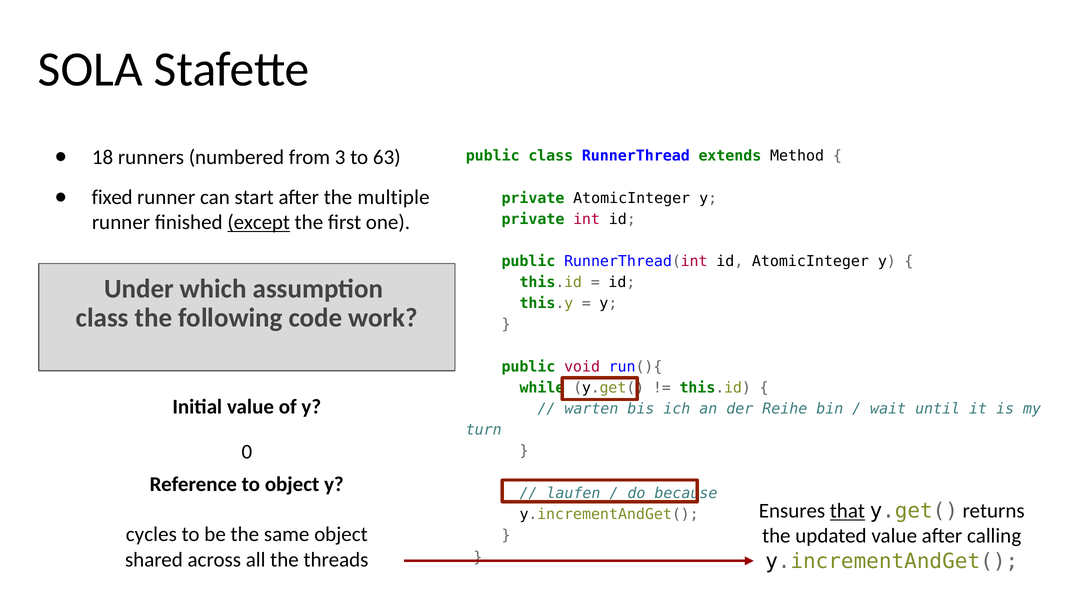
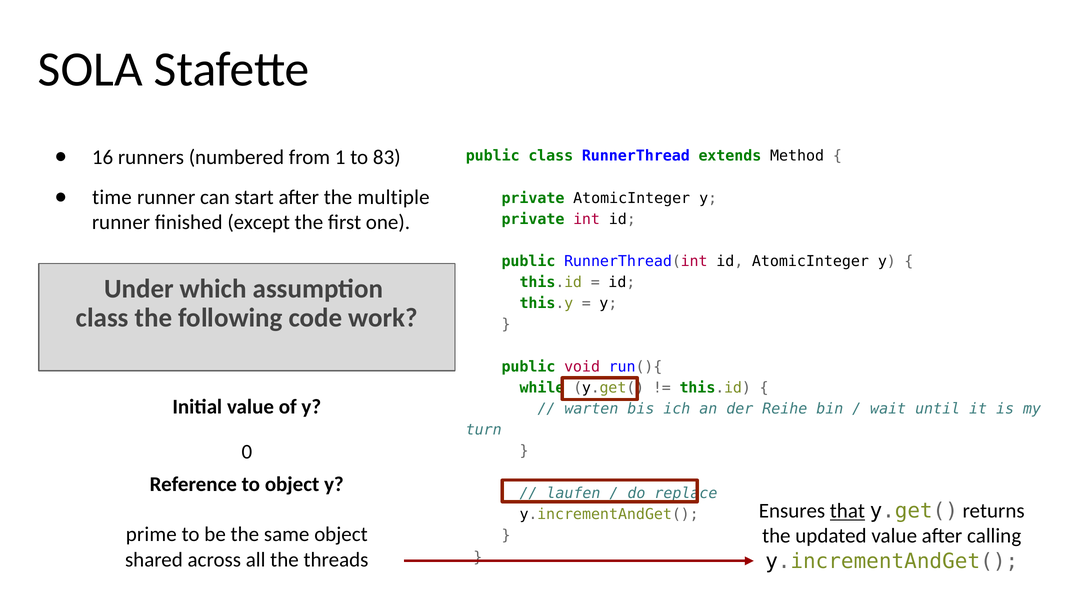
18: 18 -> 16
3: 3 -> 1
63: 63 -> 83
fixed: fixed -> time
except underline: present -> none
because: because -> replace
cycles: cycles -> prime
